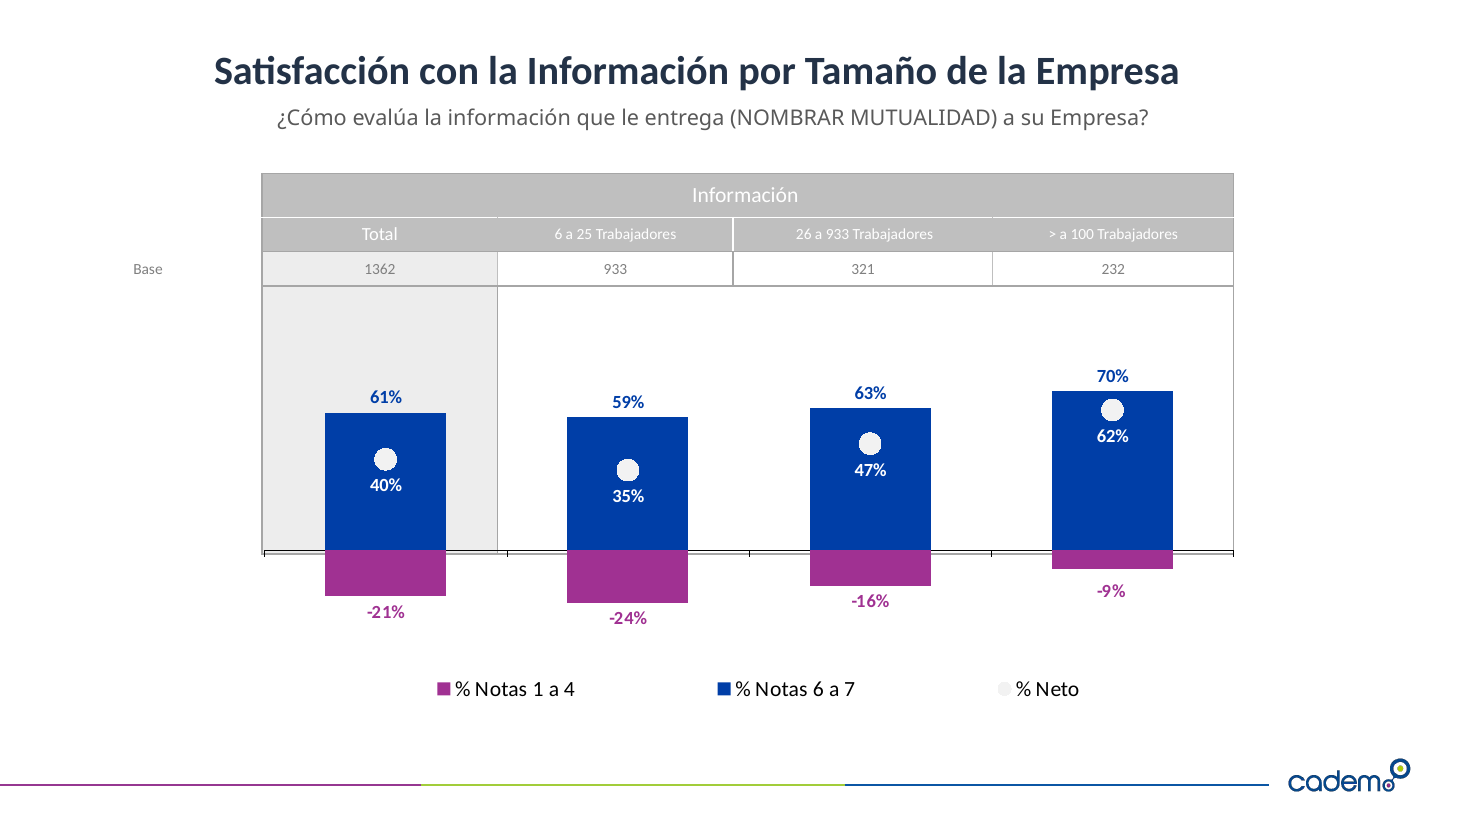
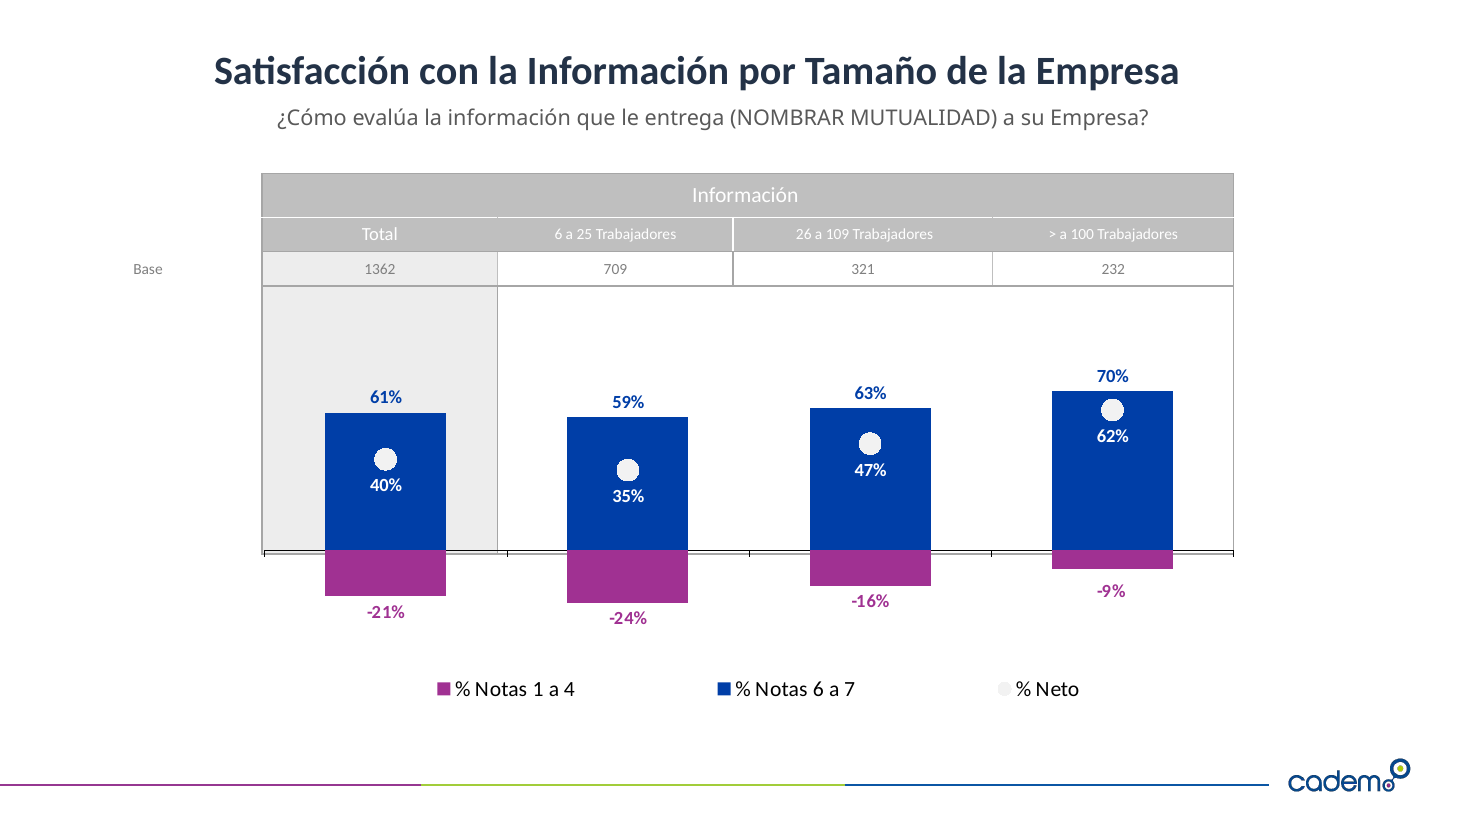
a 933: 933 -> 109
1362 933: 933 -> 709
